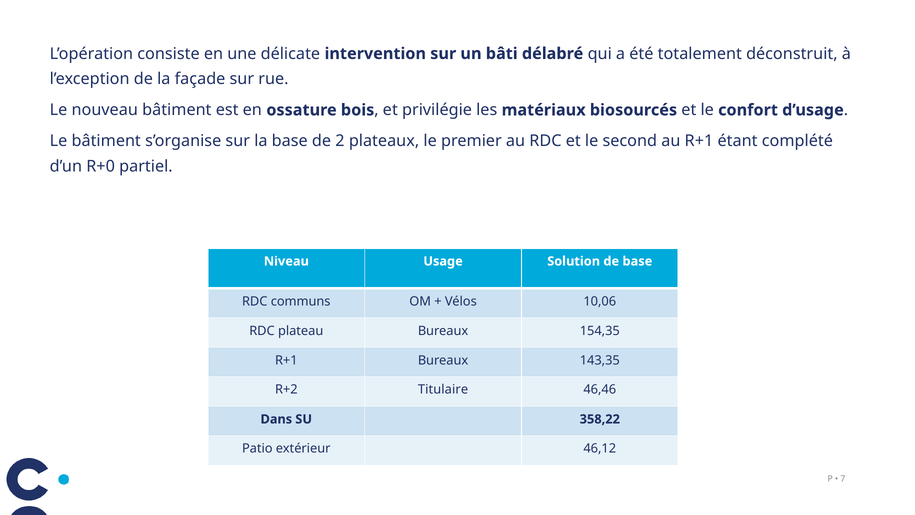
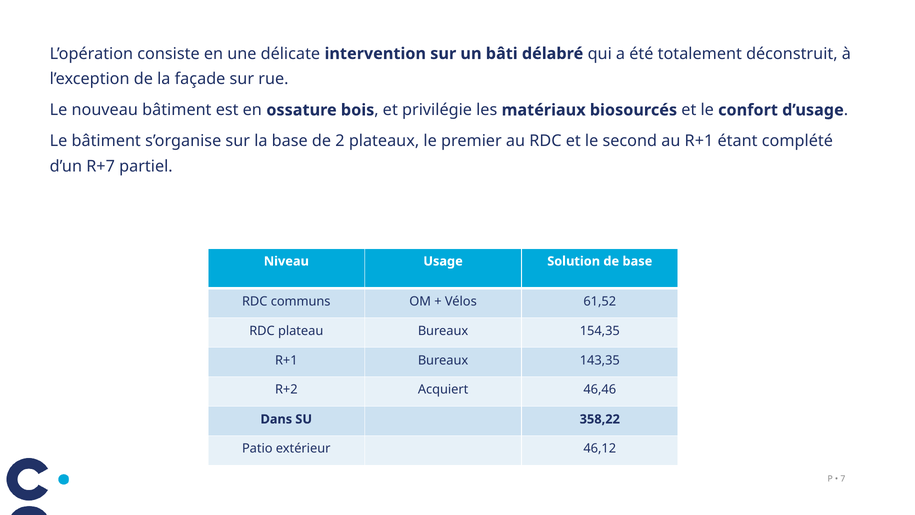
R+0: R+0 -> R+7
10,06: 10,06 -> 61,52
Titulaire: Titulaire -> Acquiert
